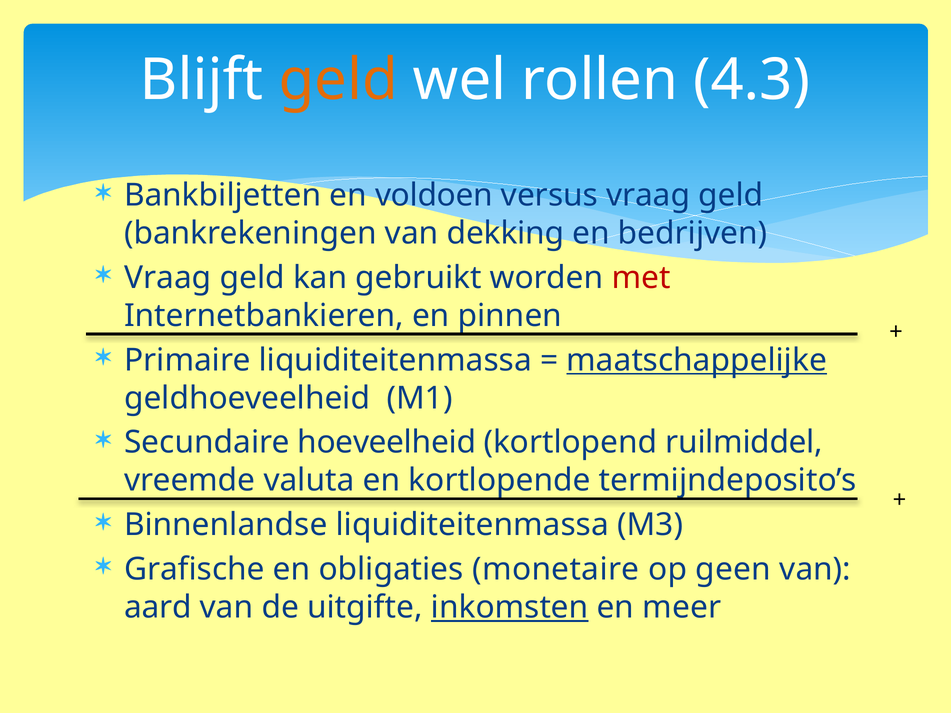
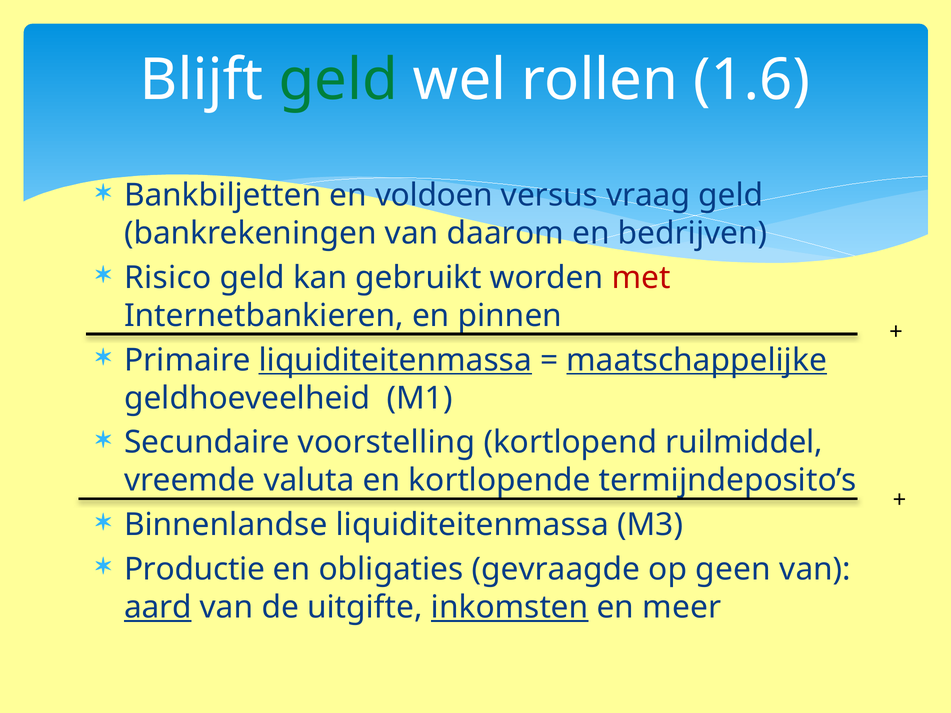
geld at (338, 80) colour: orange -> green
4.3: 4.3 -> 1.6
dekking: dekking -> daarom
Vraag at (168, 278): Vraag -> Risico
liquiditeitenmassa at (395, 360) underline: none -> present
hoeveelheid: hoeveelheid -> voorstelling
Grafische: Grafische -> Productie
monetaire: monetaire -> gevraagde
aard underline: none -> present
